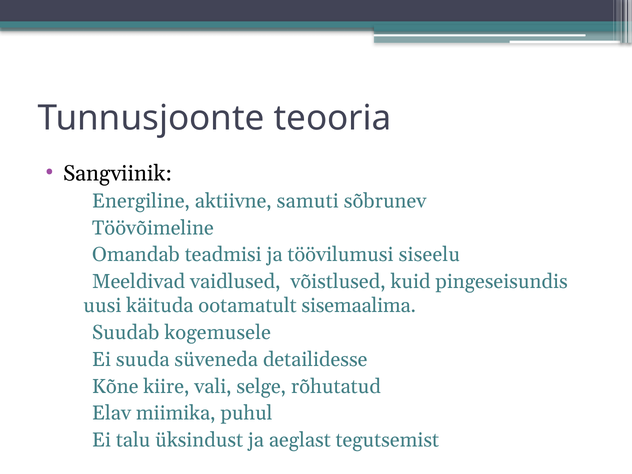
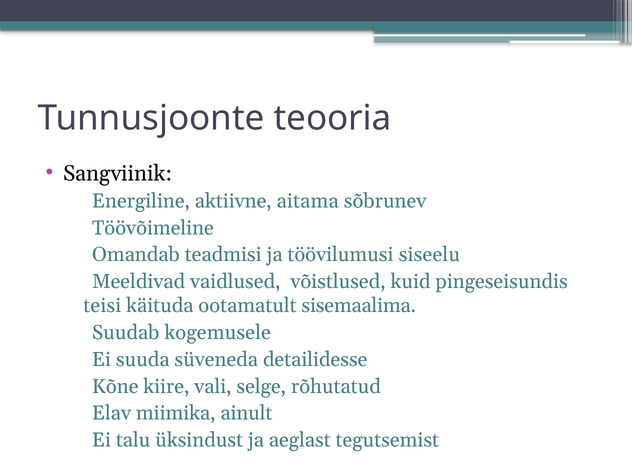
samuti: samuti -> aitama
uusi: uusi -> teisi
puhul: puhul -> ainult
